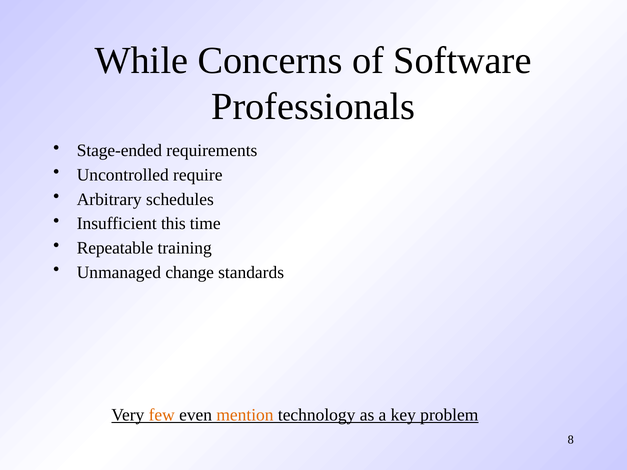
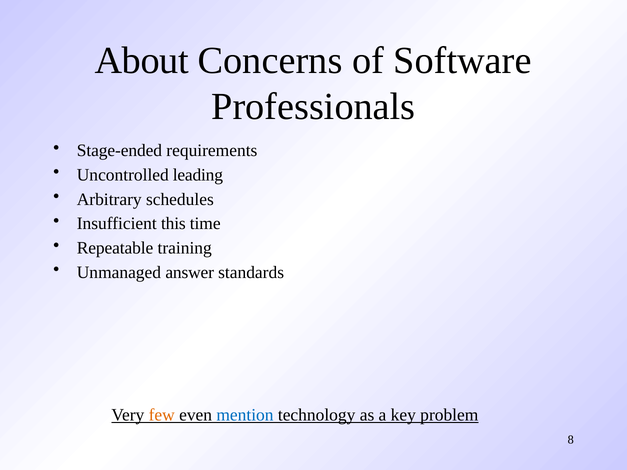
While: While -> About
require: require -> leading
change: change -> answer
mention colour: orange -> blue
